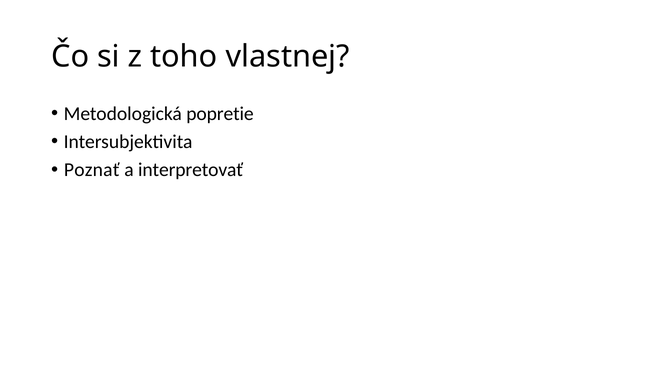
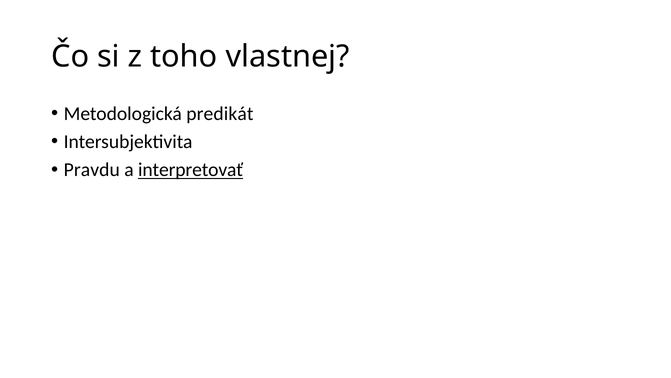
popretie: popretie -> predikát
Poznať: Poznať -> Pravdu
interpretovať underline: none -> present
